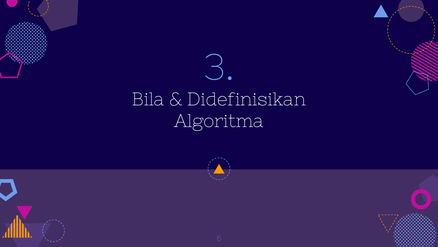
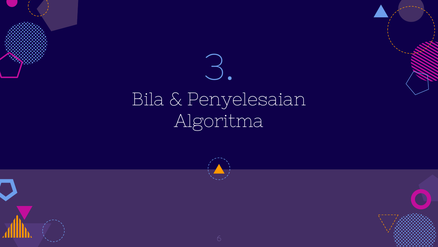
Didefinisikan: Didefinisikan -> Penyelesaian
